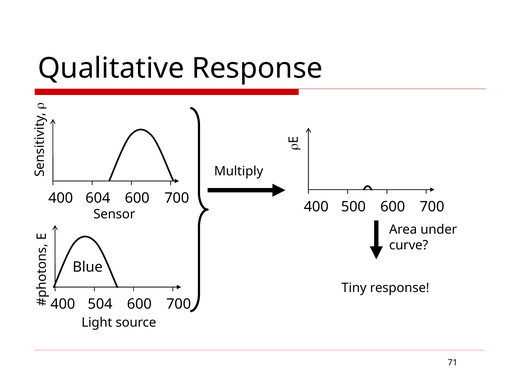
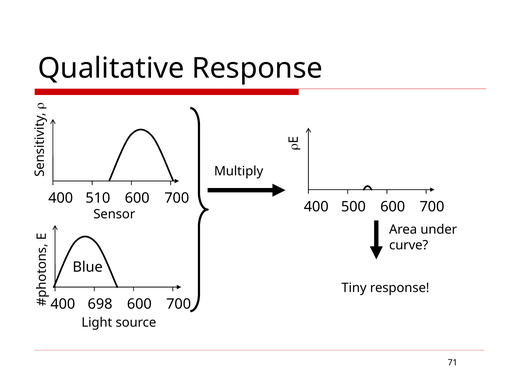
604: 604 -> 510
504: 504 -> 698
